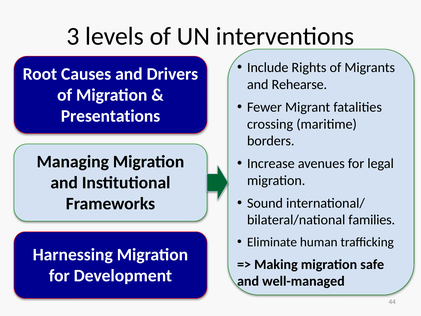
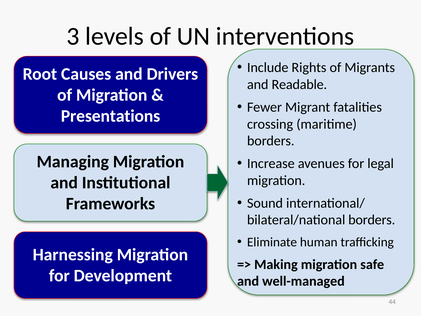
Rehearse: Rehearse -> Readable
bilateral/national families: families -> borders
